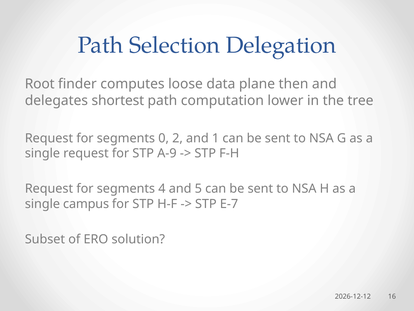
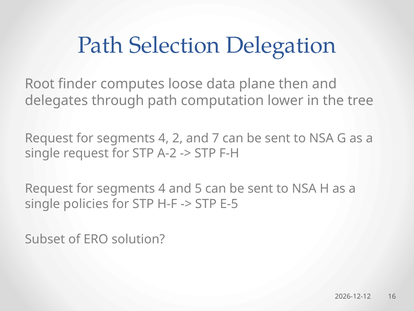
shortest: shortest -> through
0 at (164, 138): 0 -> 4
1: 1 -> 7
A-9: A-9 -> A-2
campus: campus -> policies
E-7: E-7 -> E-5
